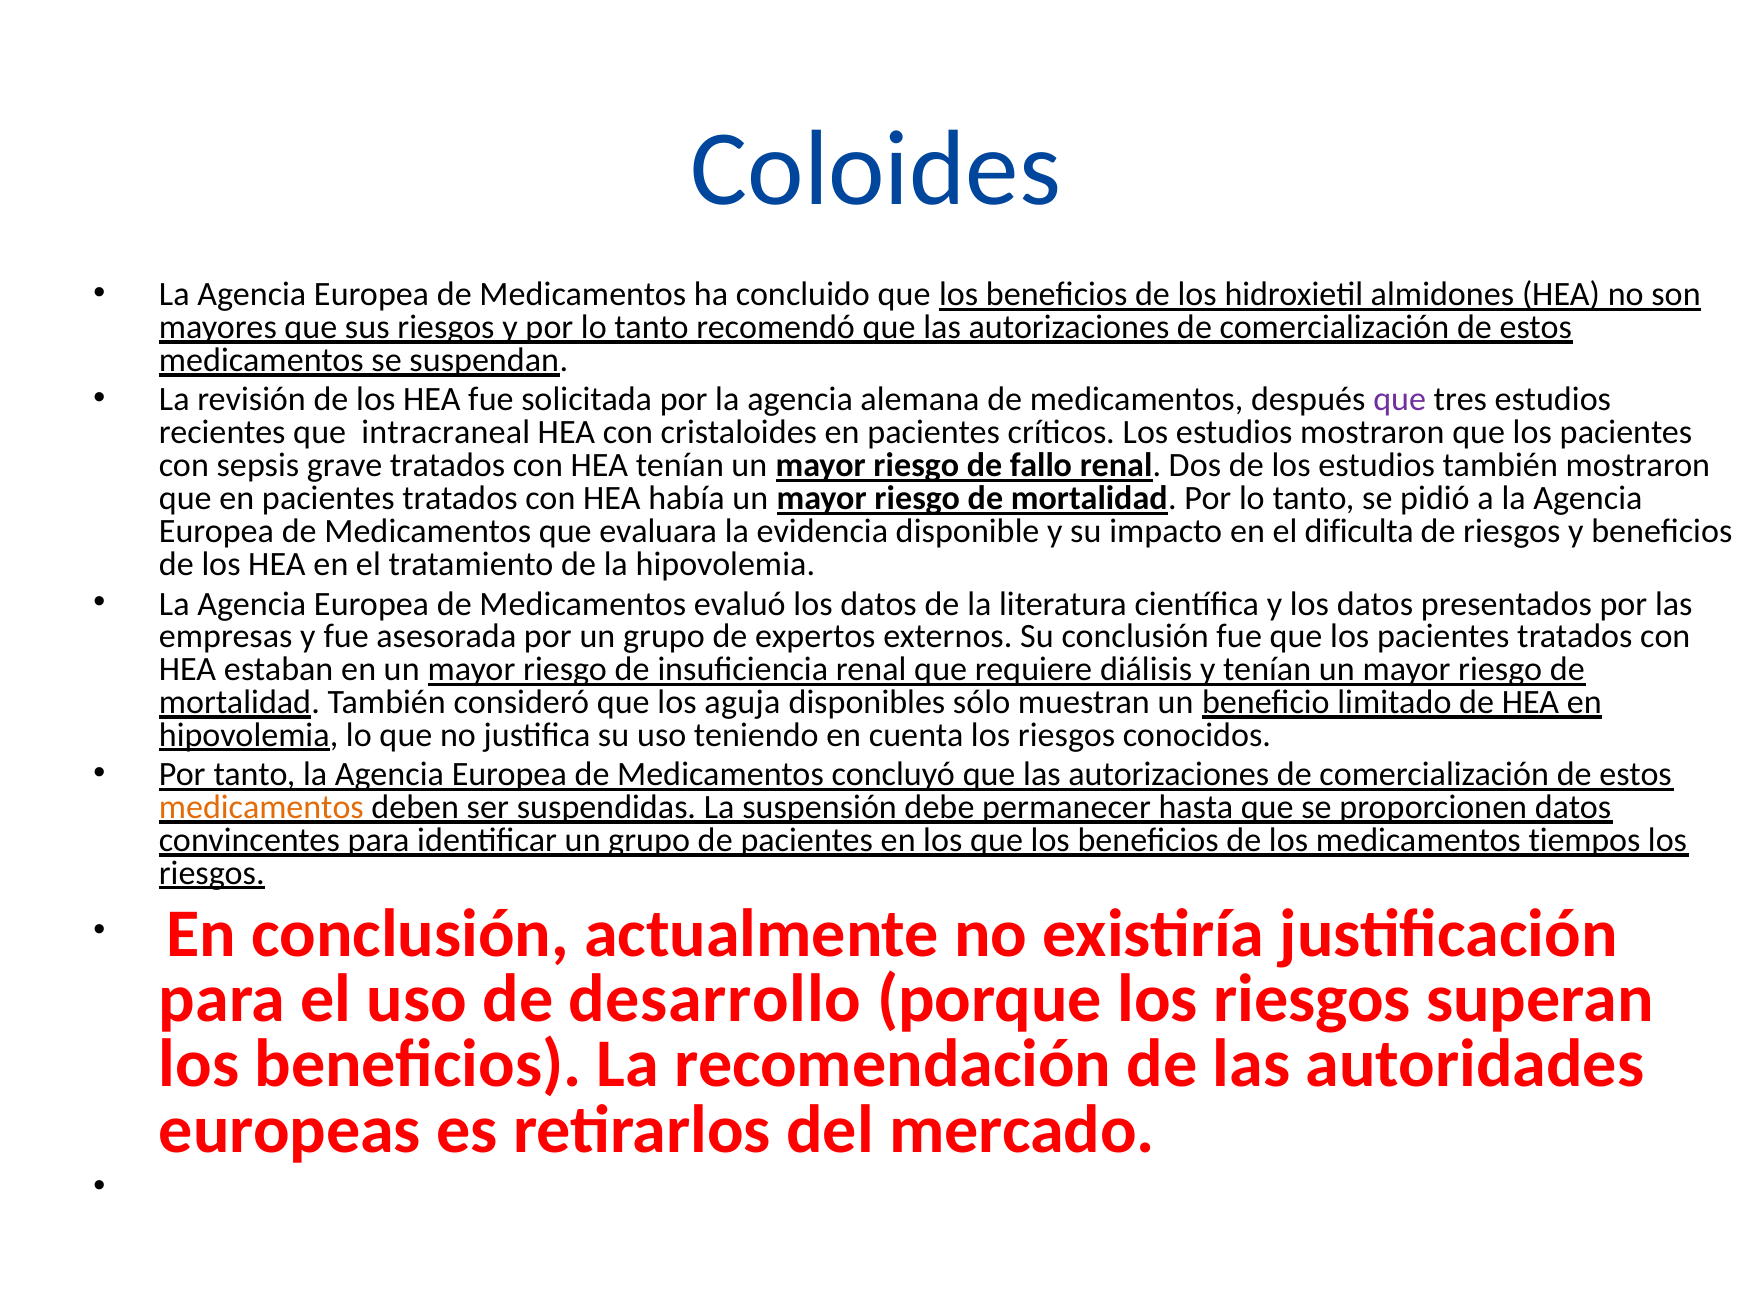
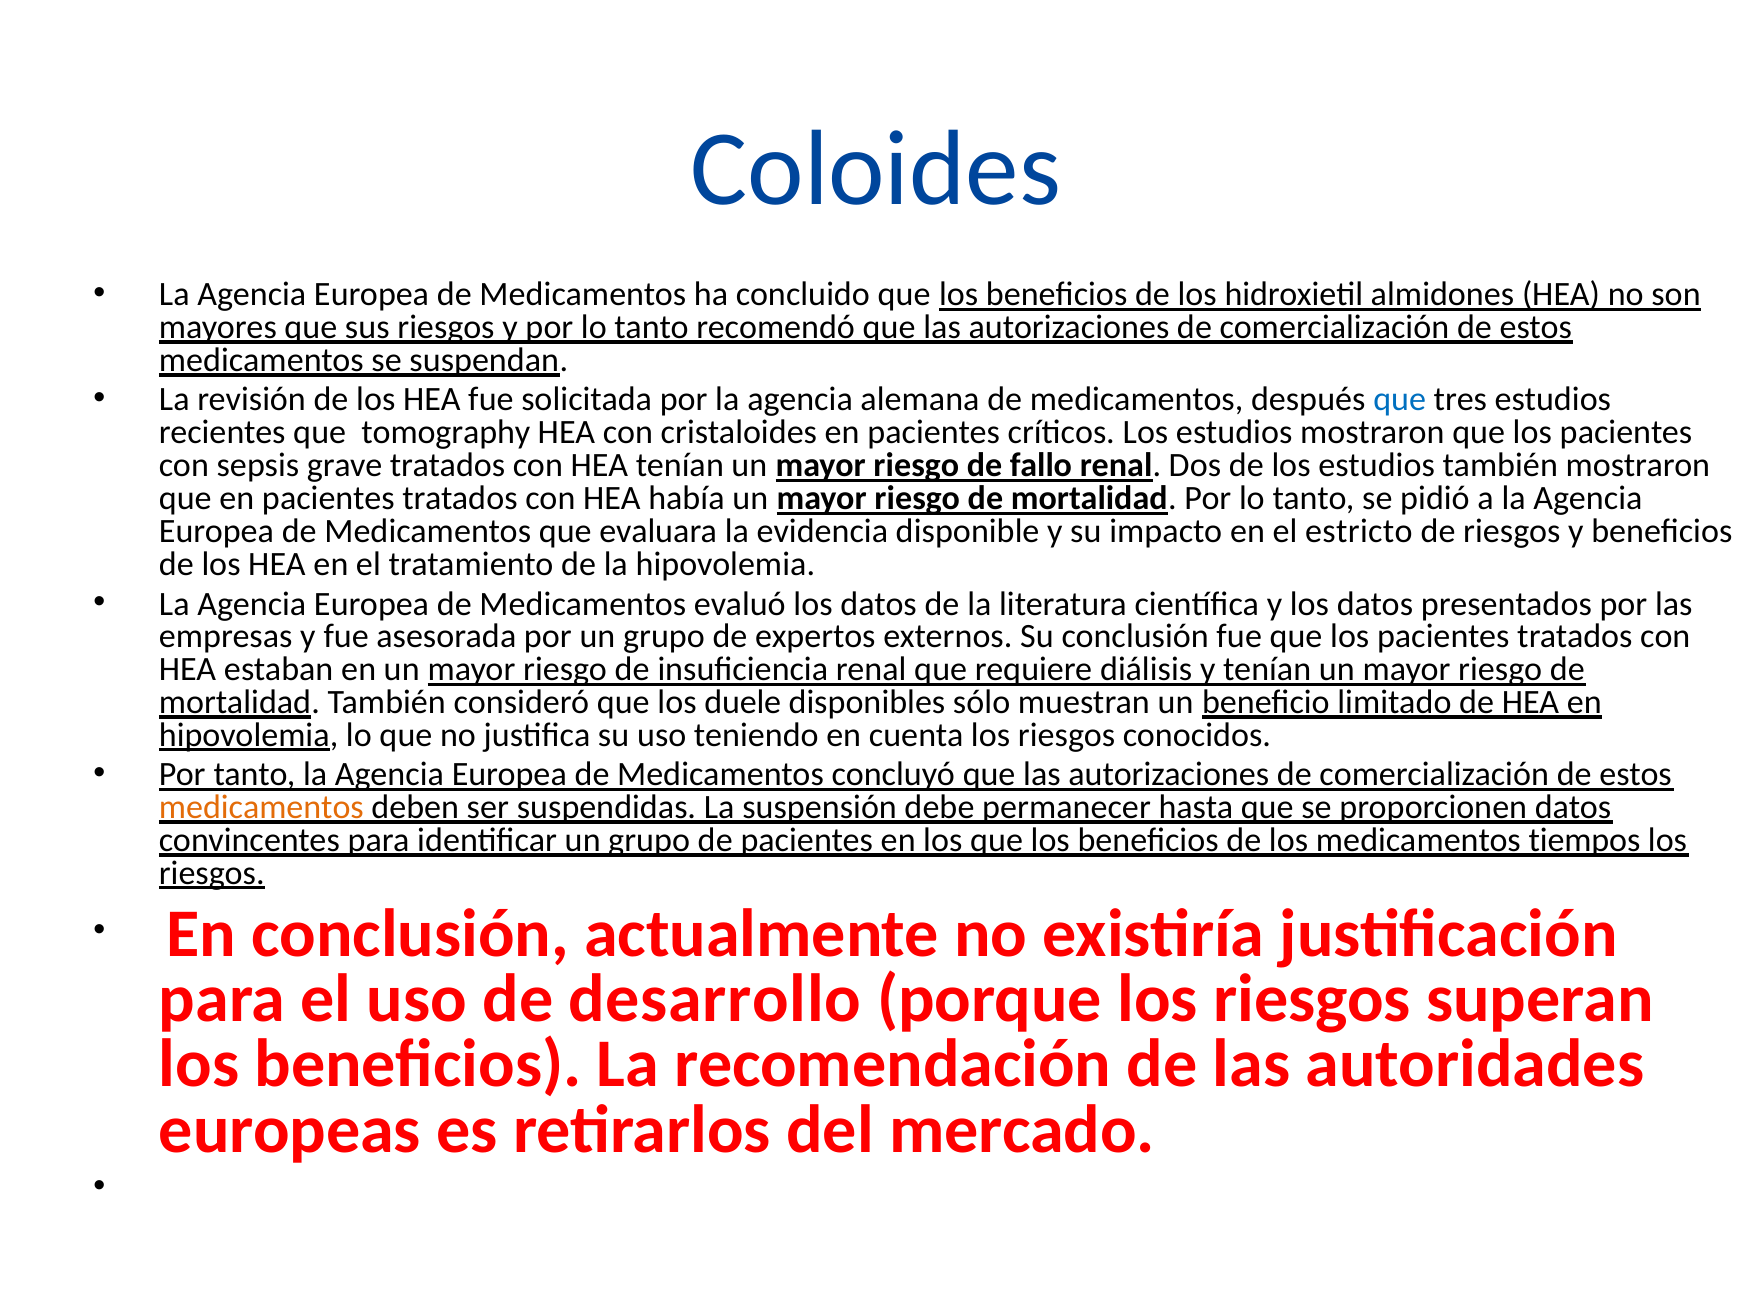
que at (1400, 400) colour: purple -> blue
intracraneal: intracraneal -> tomography
dificulta: dificulta -> estricto
aguja: aguja -> duele
